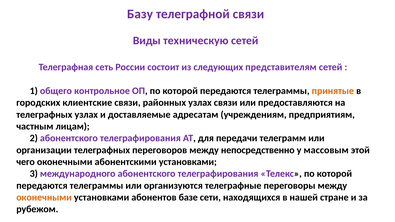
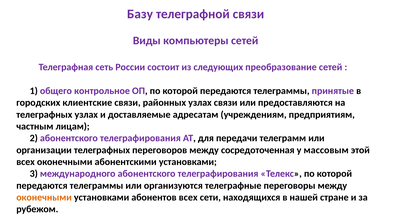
техническую: техническую -> компьютеры
представителям: представителям -> преобразование
принятые colour: orange -> purple
непосредственно: непосредственно -> сосредоточенная
чего at (26, 162): чего -> всех
абонентов базе: базе -> всех
